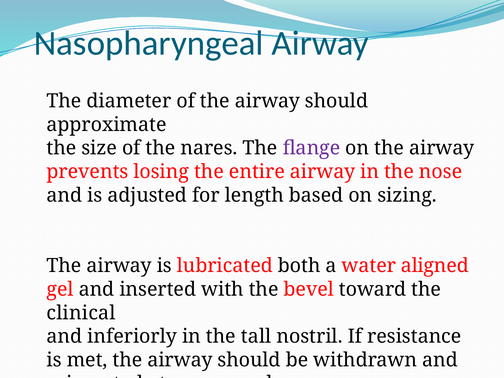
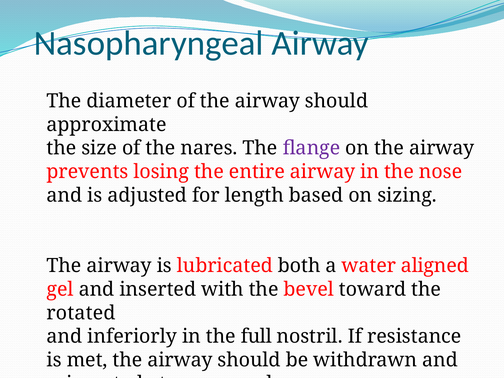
clinical: clinical -> rotated
tall: tall -> full
